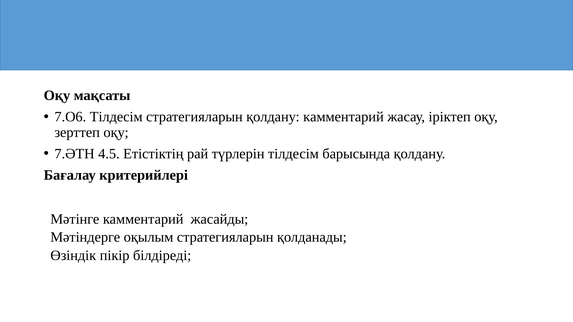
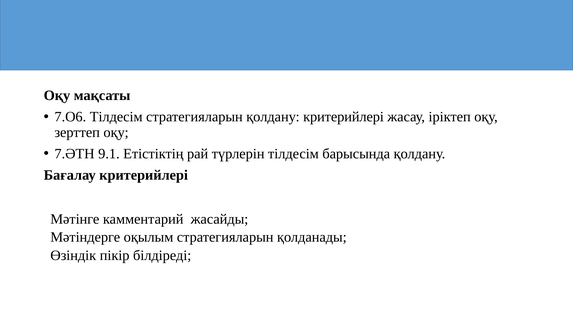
қолдану камментарий: камментарий -> критерийлері
4.5: 4.5 -> 9.1
